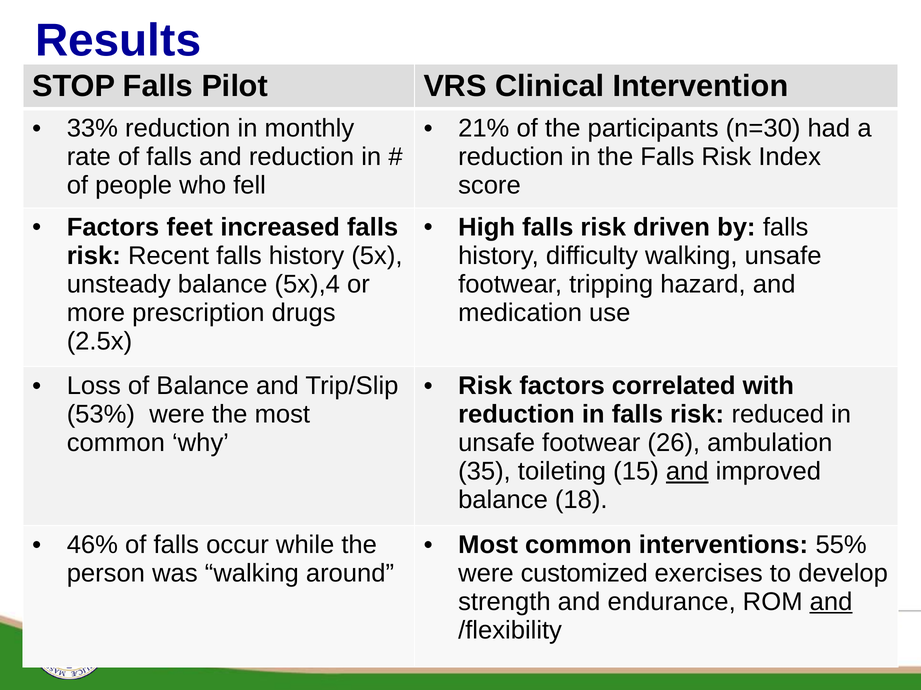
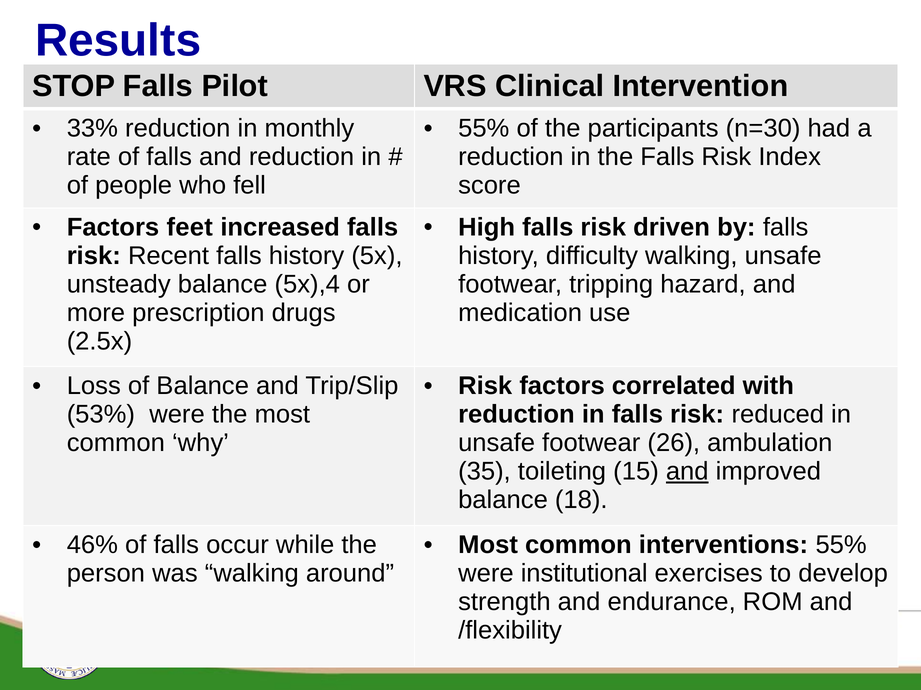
21% at (484, 128): 21% -> 55%
customized: customized -> institutional
and at (831, 603) underline: present -> none
